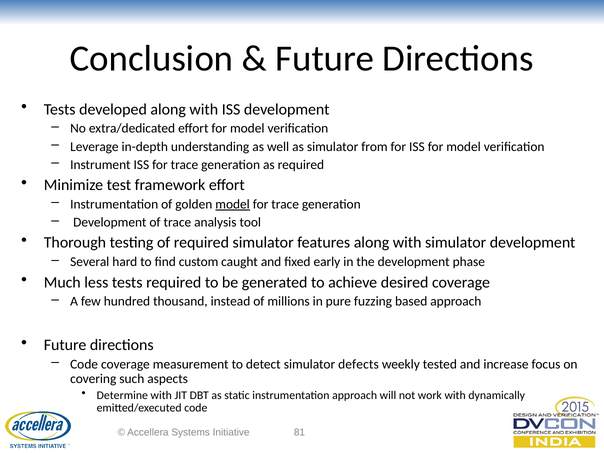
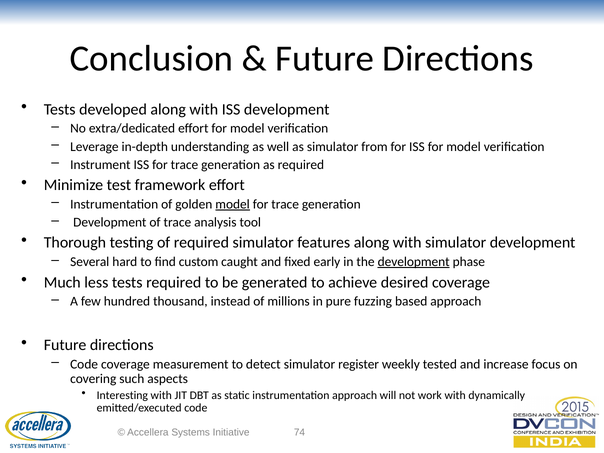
development at (414, 262) underline: none -> present
defects: defects -> register
Determine: Determine -> Interesting
81: 81 -> 74
